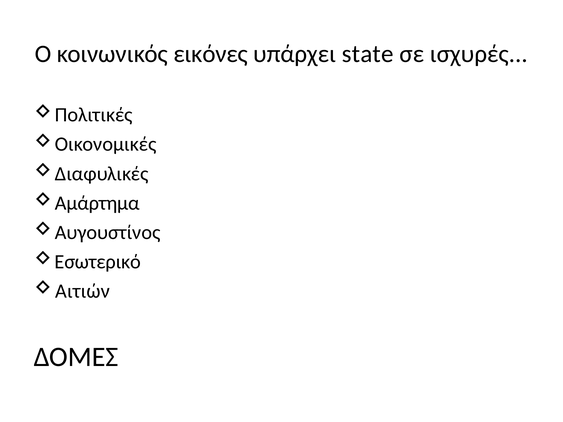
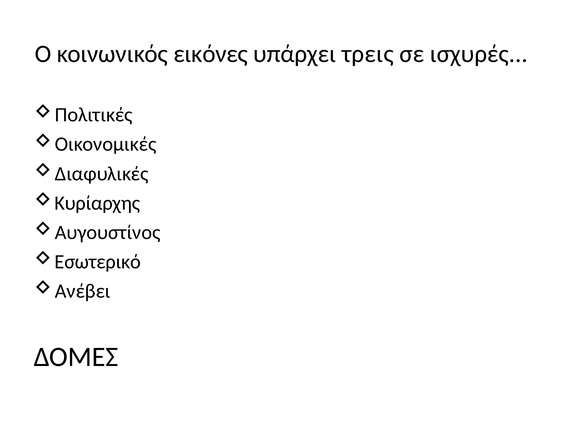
state: state -> τρεις
Αμάρτημα: Αμάρτημα -> Κυρίαρχης
Αιτιών: Αιτιών -> Ανέβει
